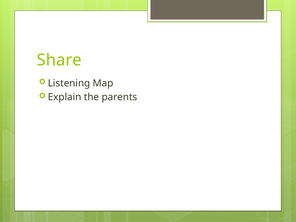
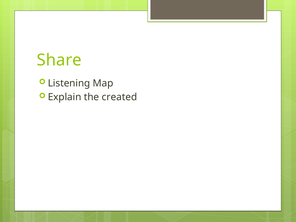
parents: parents -> created
